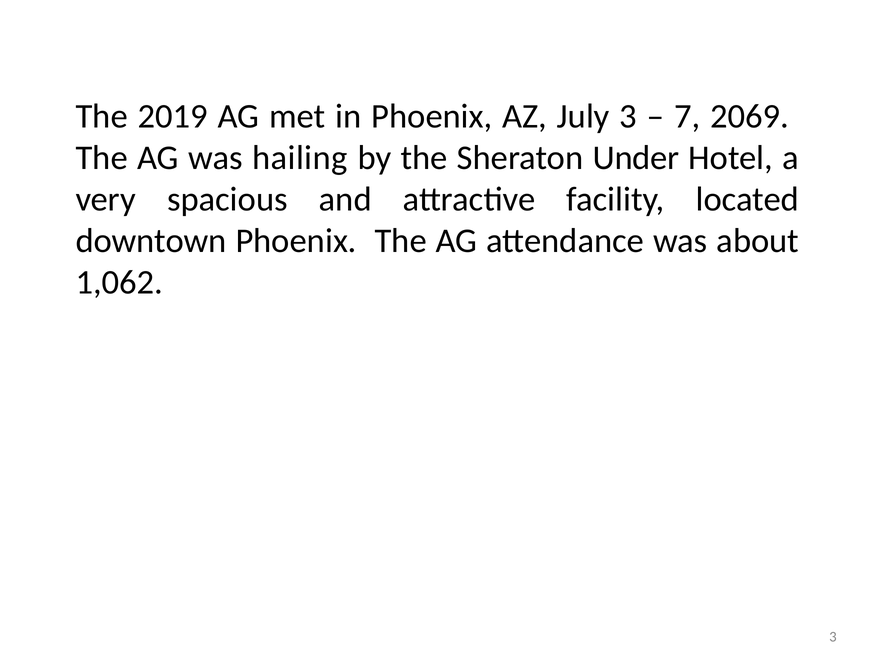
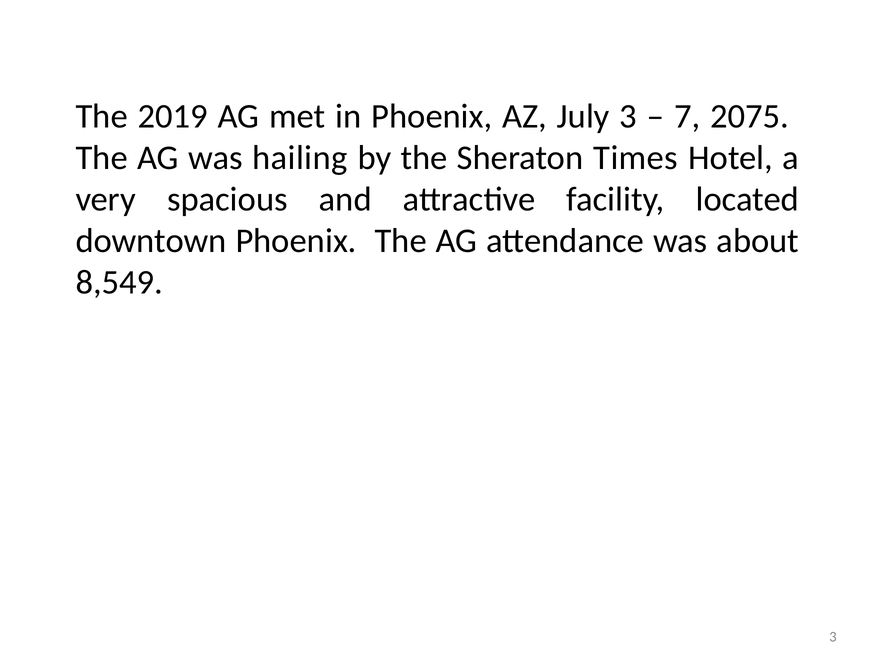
2069: 2069 -> 2075
Under: Under -> Times
1,062: 1,062 -> 8,549
